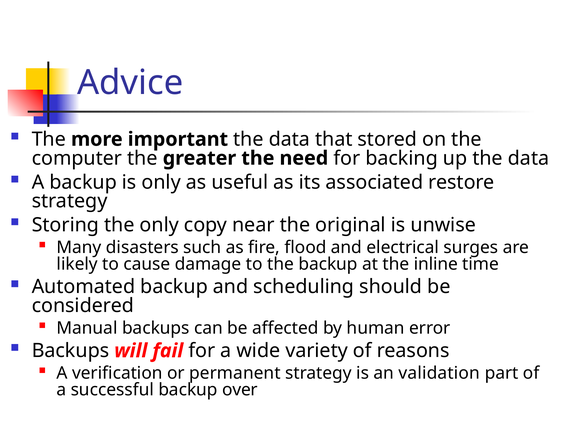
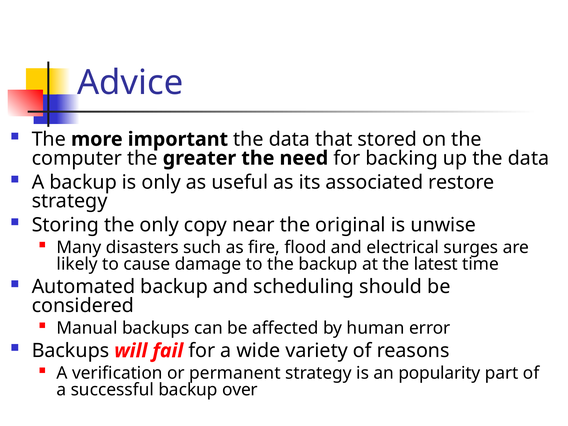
inline: inline -> latest
validation: validation -> popularity
